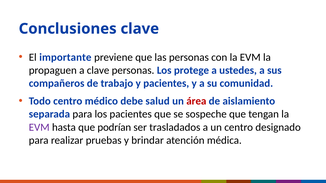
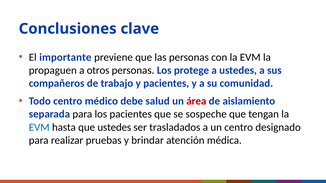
a clave: clave -> otros
EVM at (39, 127) colour: purple -> blue
que podrían: podrían -> ustedes
